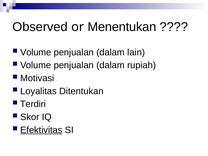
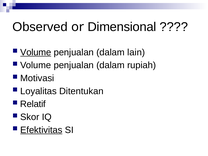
Menentukan: Menentukan -> Dimensional
Volume at (36, 52) underline: none -> present
Terdiri: Terdiri -> Relatif
